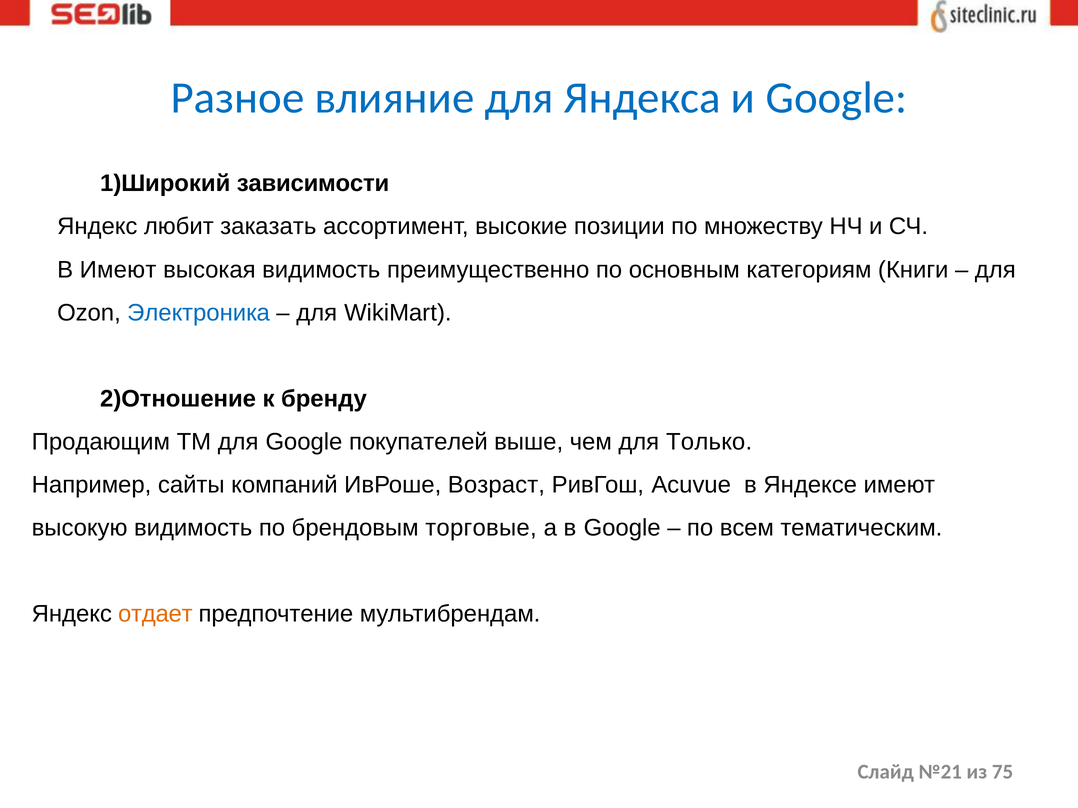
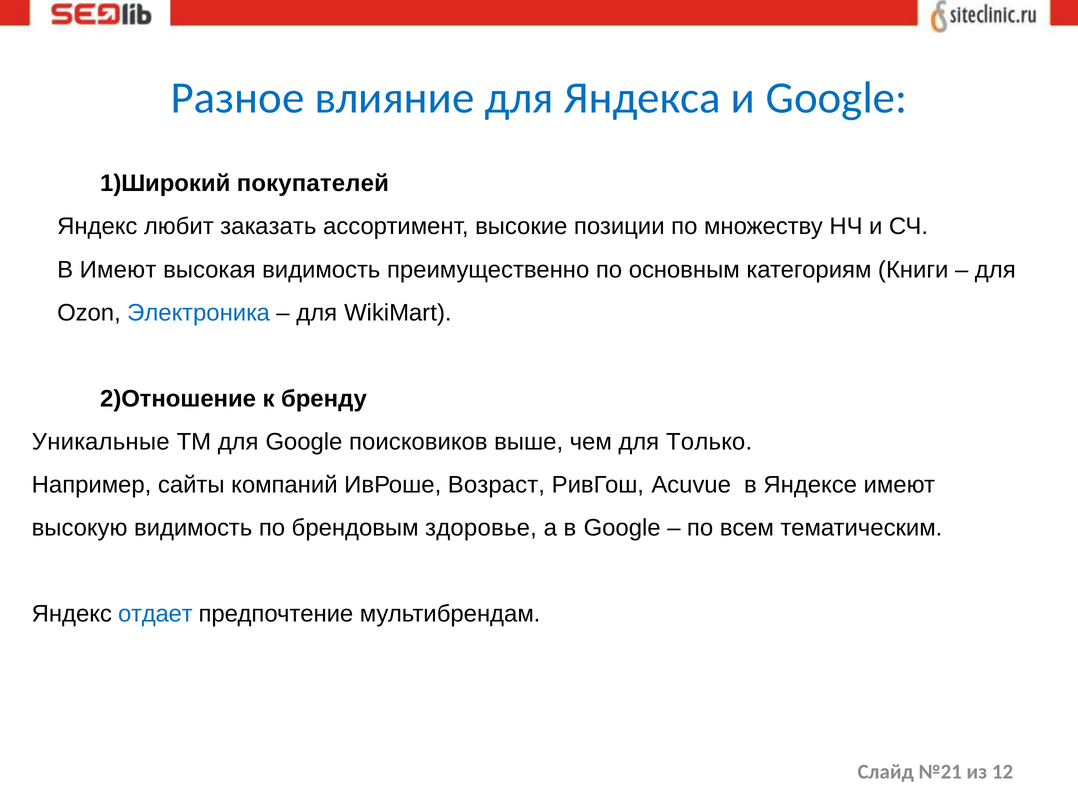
зависимости: зависимости -> покупателей
Продающим: Продающим -> Уникальные
покупателей: покупателей -> поисковиков
торговые: торговые -> здоровье
отдает colour: orange -> blue
75: 75 -> 12
